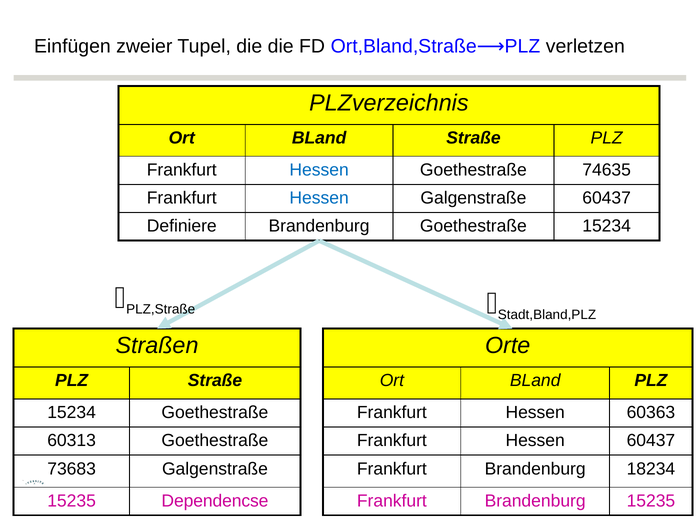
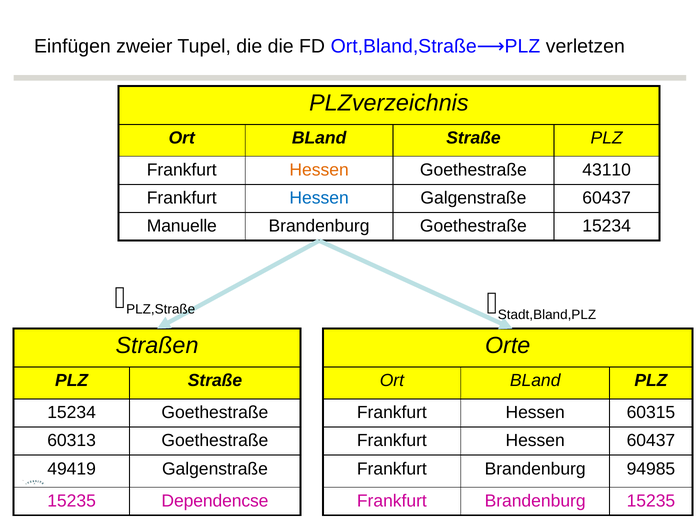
Hessen at (319, 170) colour: blue -> orange
74635: 74635 -> 43110
Definiere: Definiere -> Manuelle
60363: 60363 -> 60315
73683: 73683 -> 49419
18234: 18234 -> 94985
